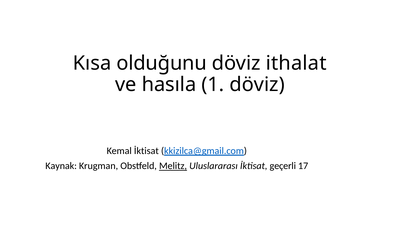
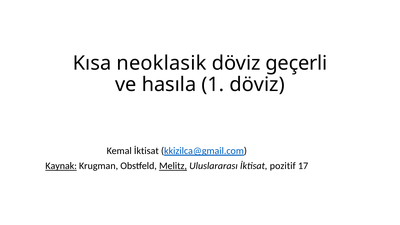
olduğunu: olduğunu -> neoklasik
ithalat: ithalat -> geçerli
Kaynak underline: none -> present
geçerli: geçerli -> pozitif
